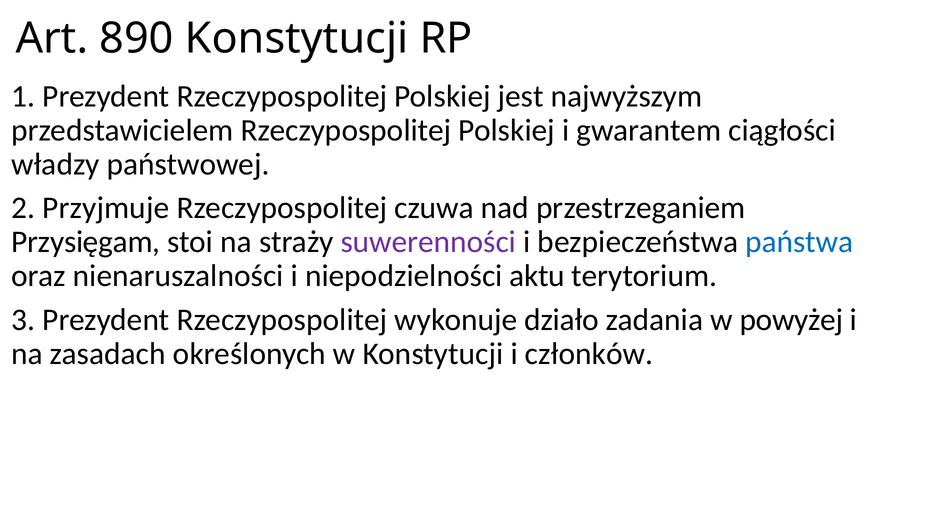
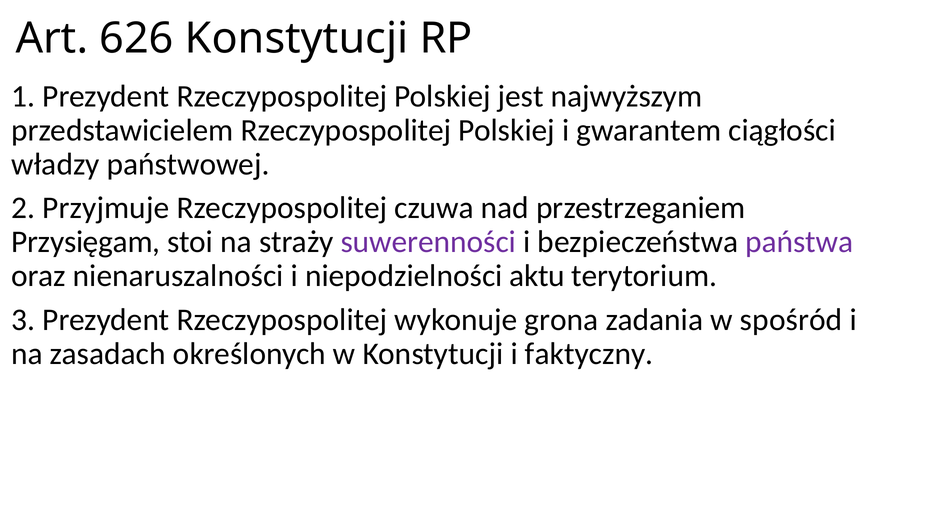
890: 890 -> 626
państwa colour: blue -> purple
działo: działo -> grona
powyżej: powyżej -> spośród
członków: członków -> faktyczny
